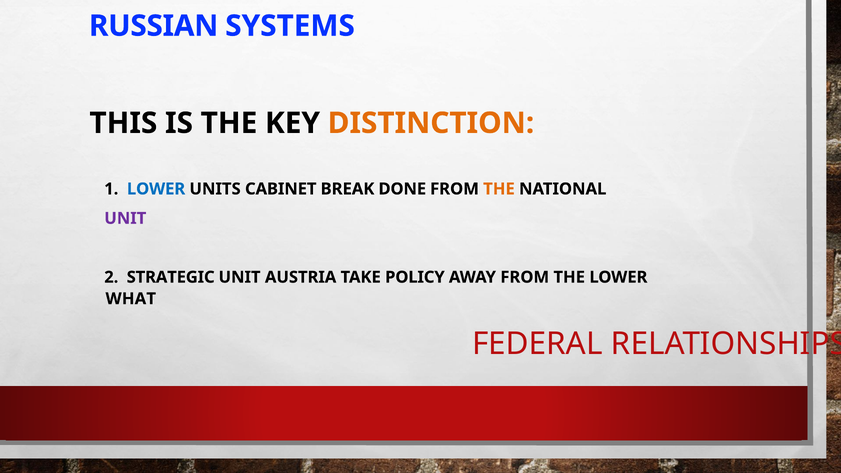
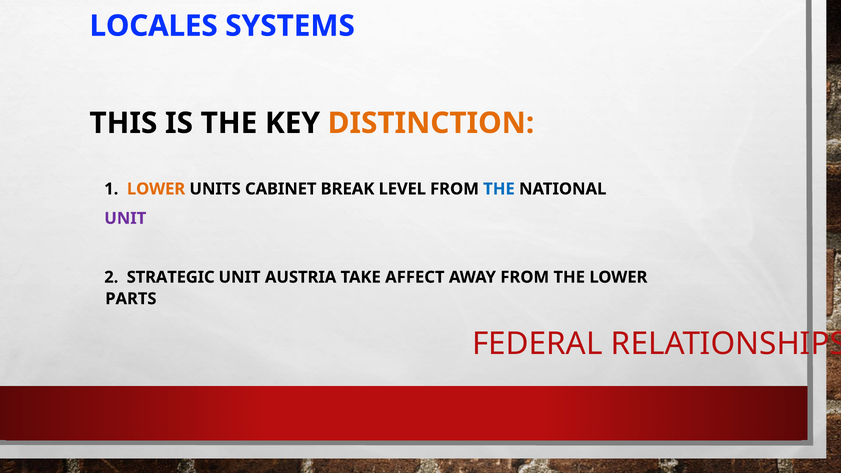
RUSSIAN: RUSSIAN -> LOCALES
LOWER at (156, 189) colour: blue -> orange
DONE: DONE -> LEVEL
THE at (499, 189) colour: orange -> blue
POLICY: POLICY -> AFFECT
WHAT: WHAT -> PARTS
